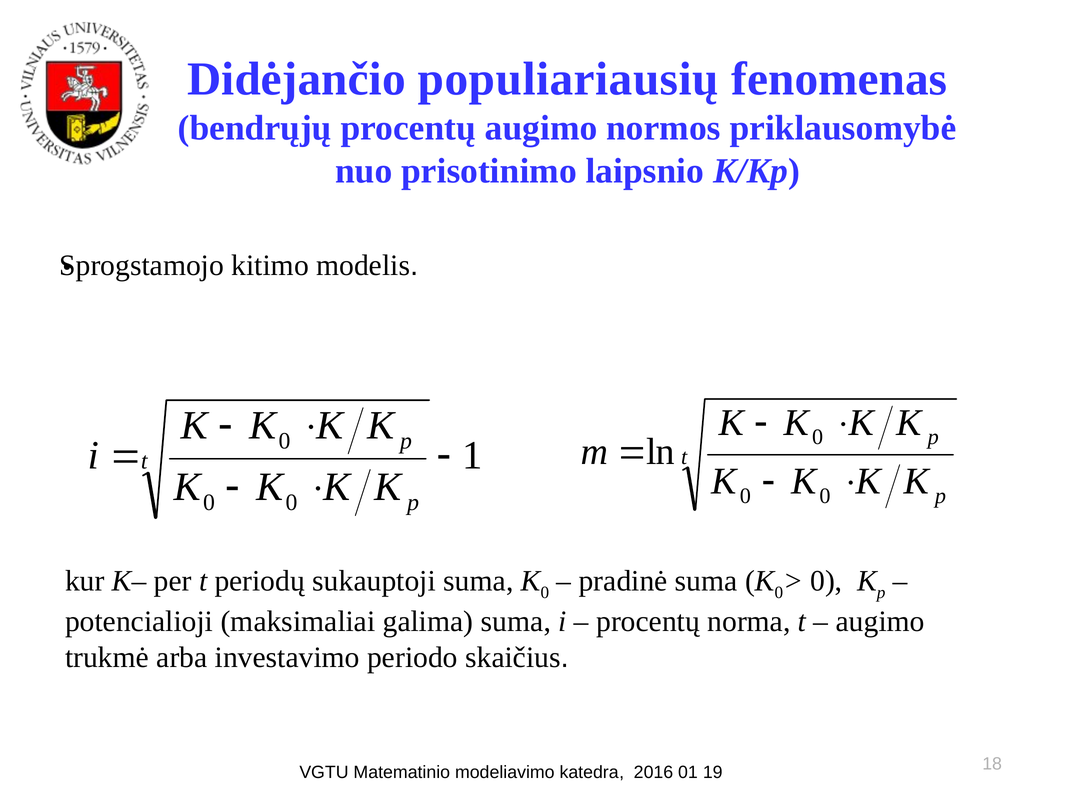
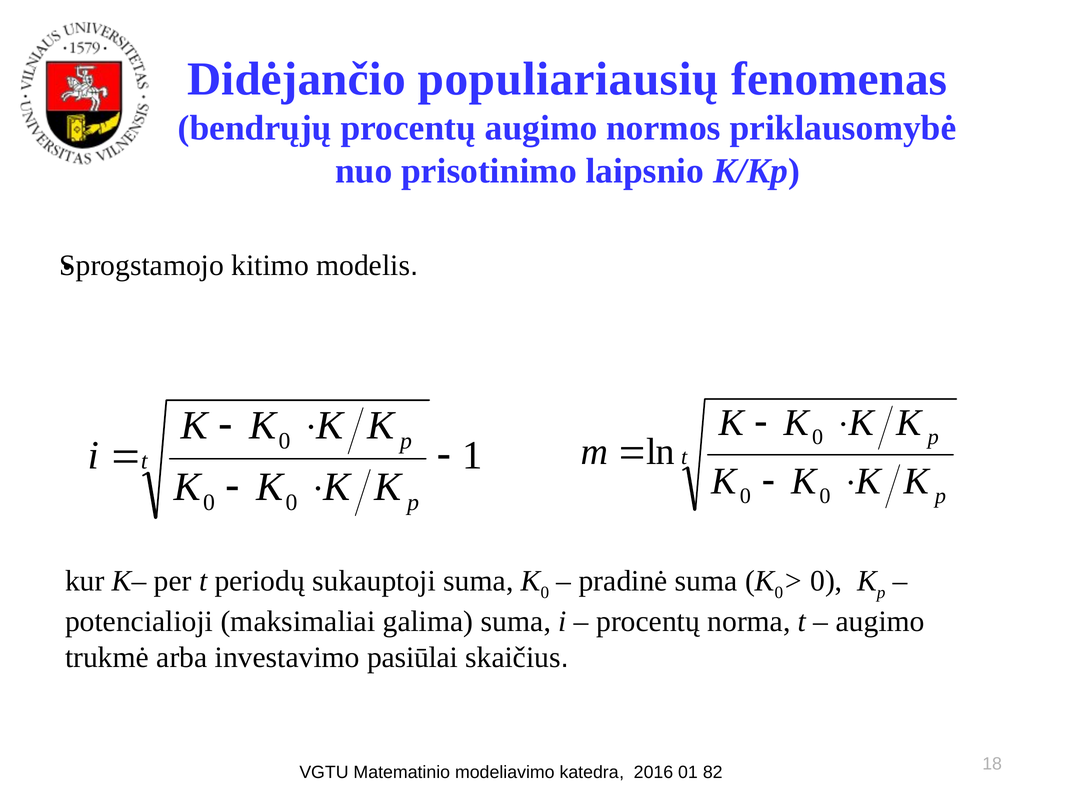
periodo: periodo -> pasiūlai
19: 19 -> 82
